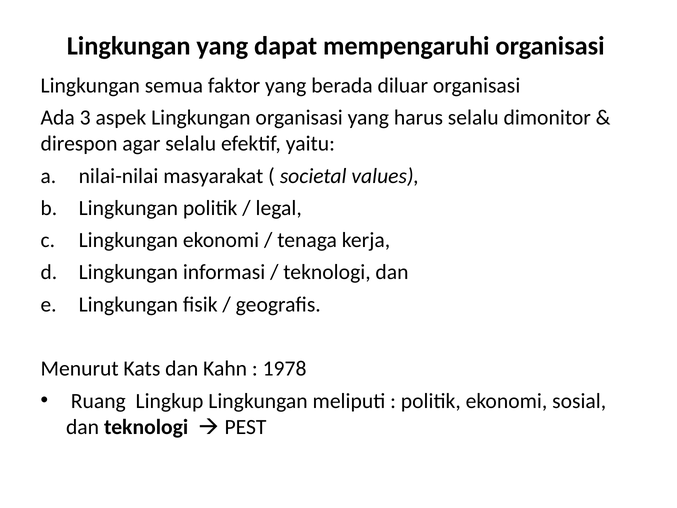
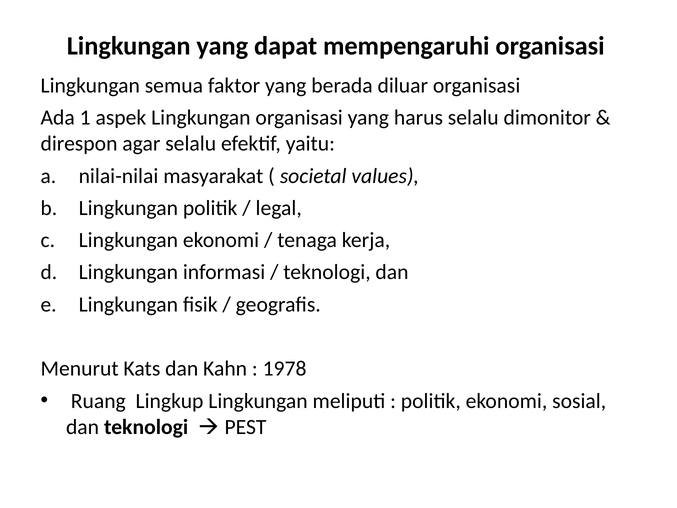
3: 3 -> 1
